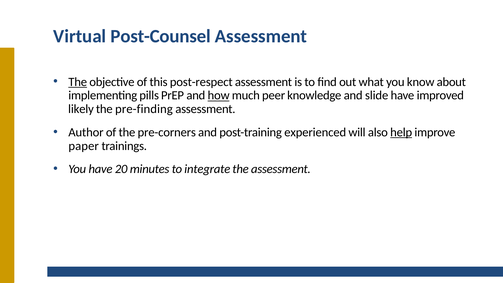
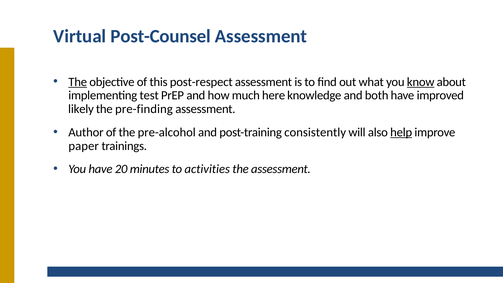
know underline: none -> present
pills: pills -> test
how underline: present -> none
peer: peer -> here
slide: slide -> both
pre-corners: pre-corners -> pre-alcohol
experienced: experienced -> consistently
integrate: integrate -> activities
